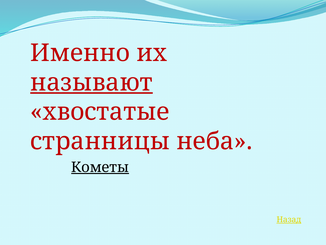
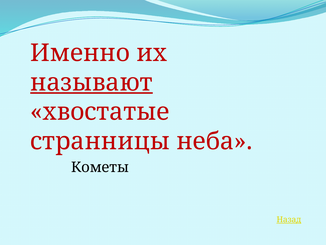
Кометы underline: present -> none
